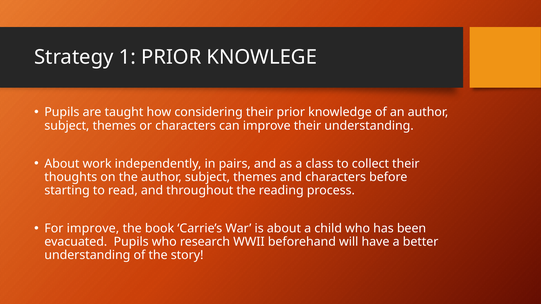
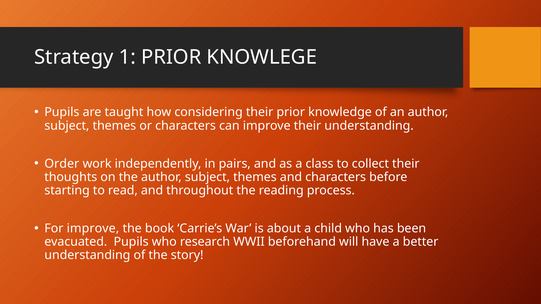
About at (62, 164): About -> Order
